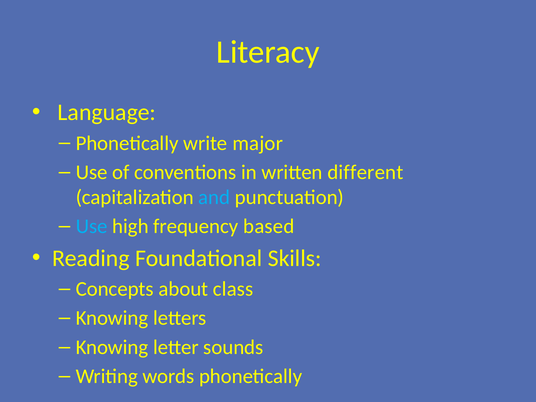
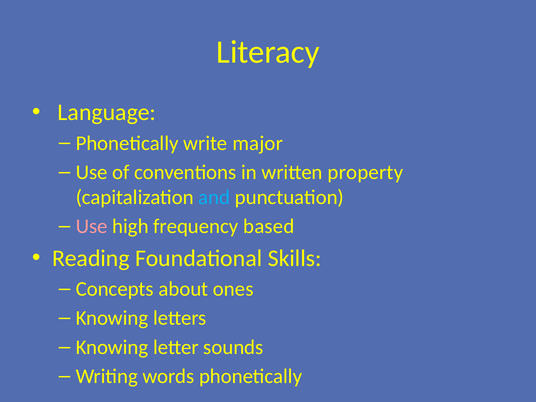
different: different -> property
Use at (92, 226) colour: light blue -> pink
class: class -> ones
